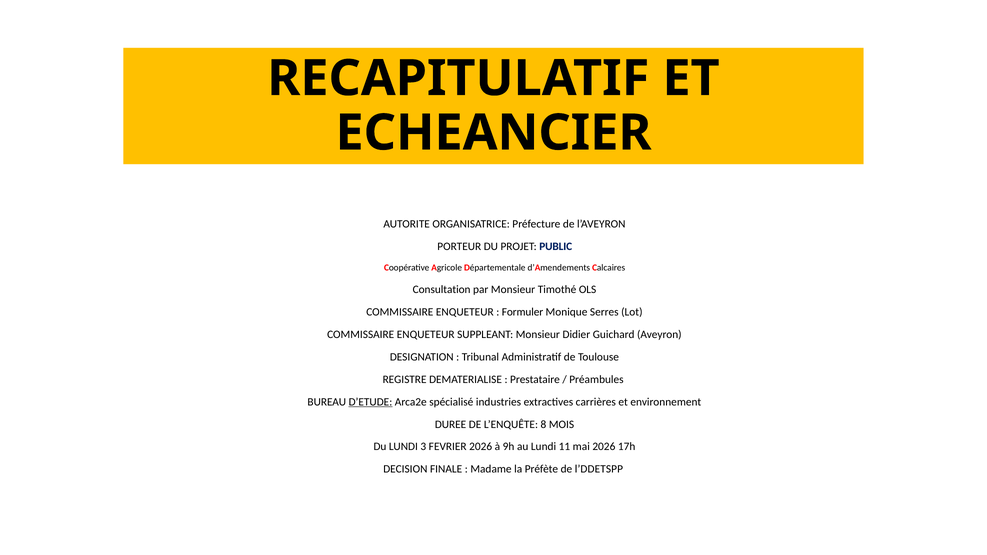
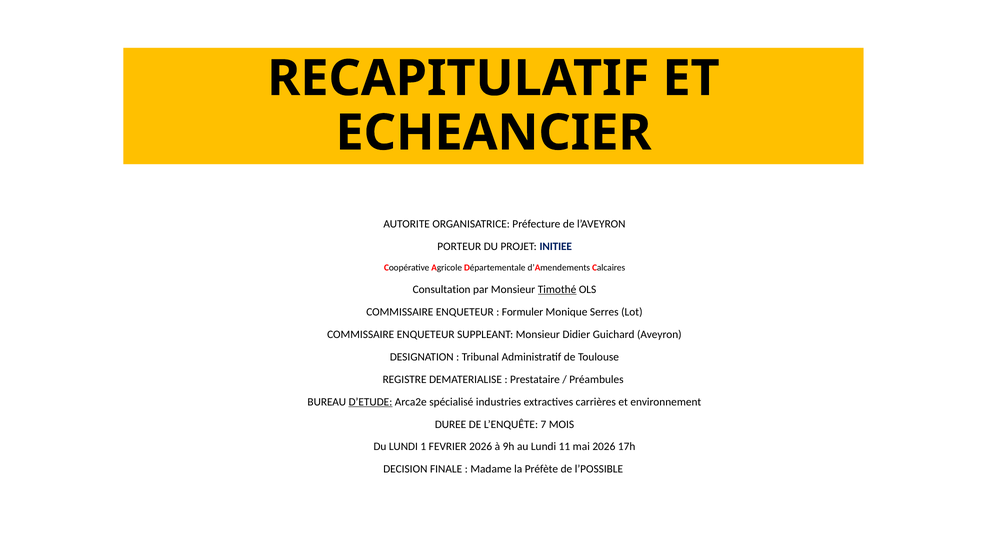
PUBLIC: PUBLIC -> INITIEE
Timothé underline: none -> present
8: 8 -> 7
3: 3 -> 1
l’DDETSPP: l’DDETSPP -> l’POSSIBLE
